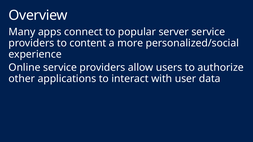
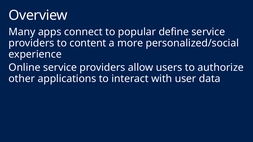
server: server -> define
